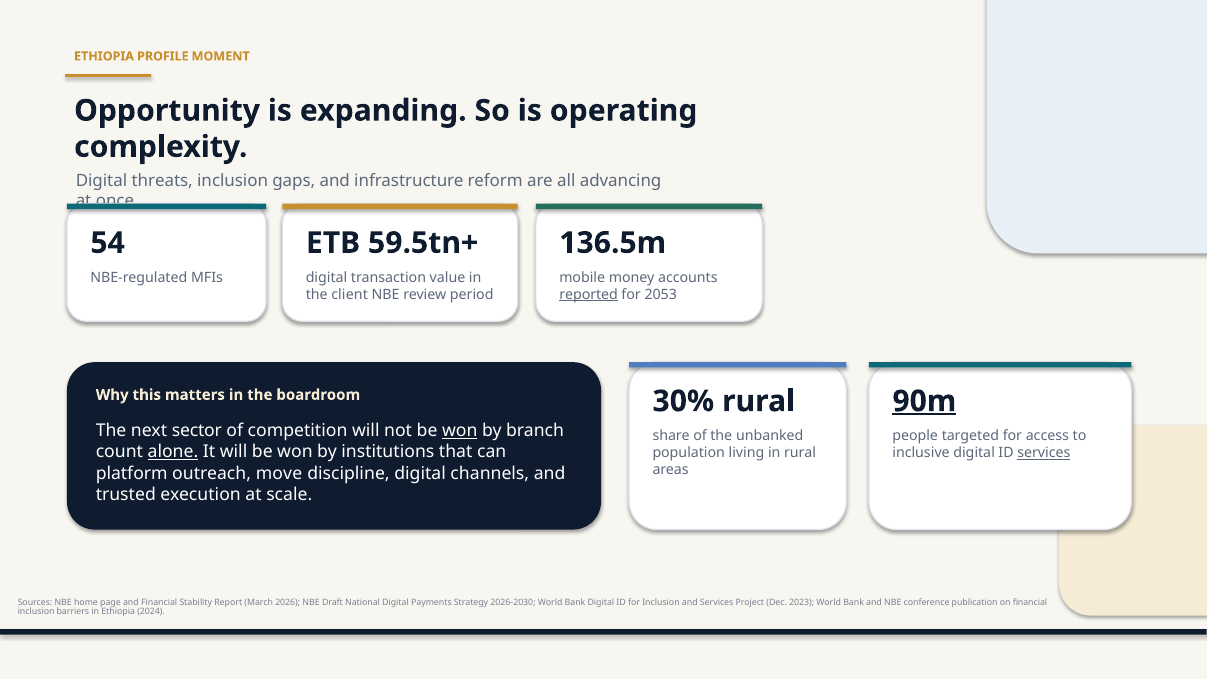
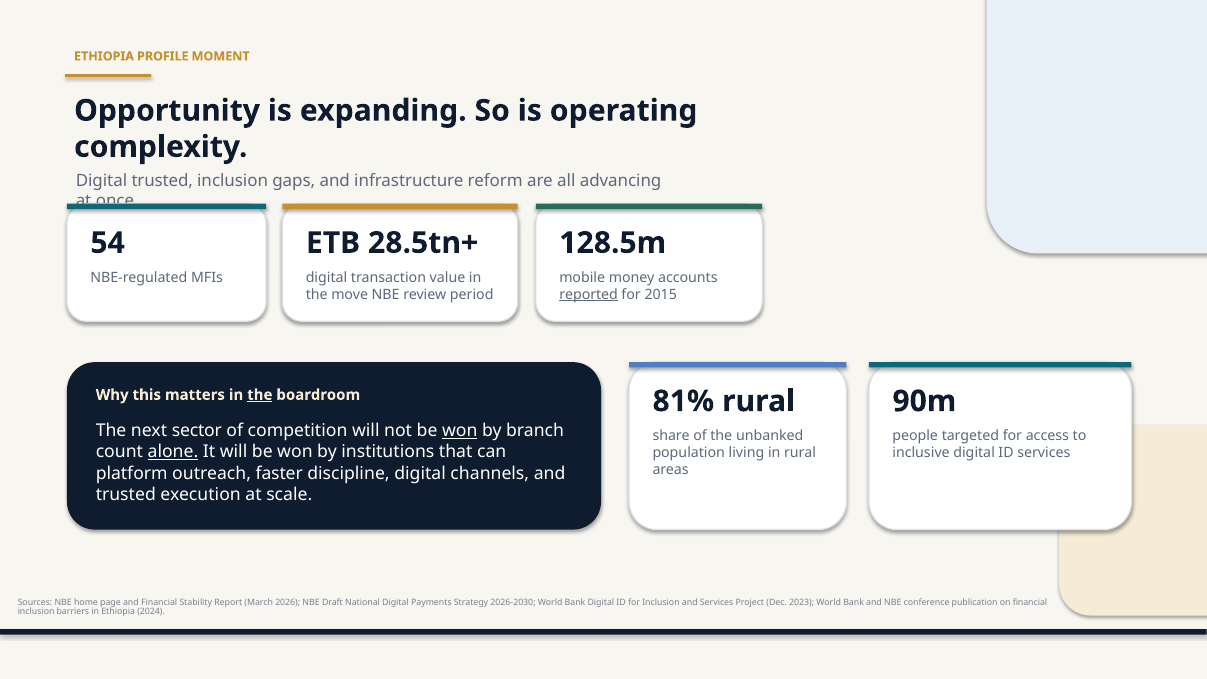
Digital threats: threats -> trusted
59.5tn+: 59.5tn+ -> 28.5tn+
136.5m: 136.5m -> 128.5m
client: client -> move
2053: 2053 -> 2015
the at (260, 395) underline: none -> present
30%: 30% -> 81%
90m underline: present -> none
services at (1044, 453) underline: present -> none
move: move -> faster
